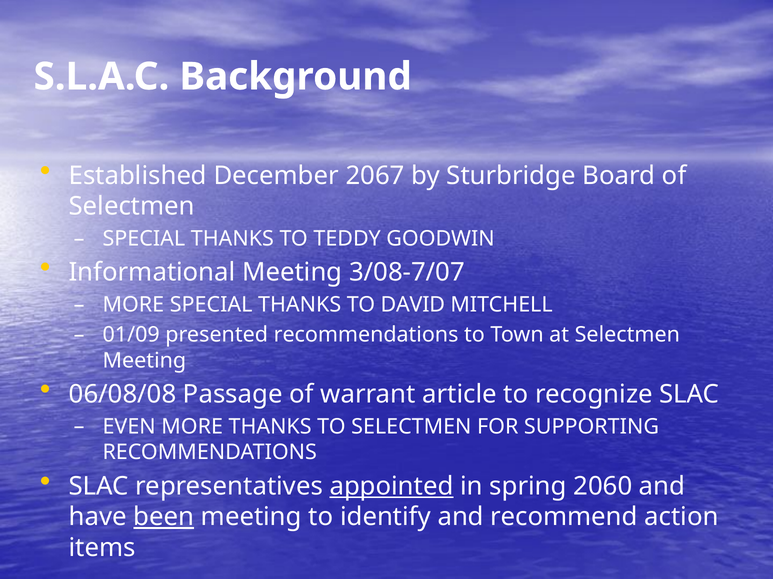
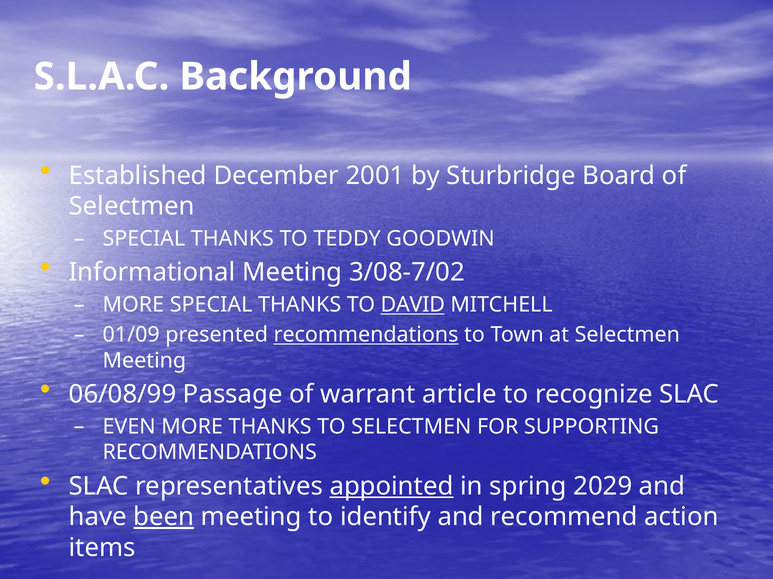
2067: 2067 -> 2001
3/08-7/07: 3/08-7/07 -> 3/08-7/02
DAVID underline: none -> present
recommendations at (366, 335) underline: none -> present
06/08/08: 06/08/08 -> 06/08/99
2060: 2060 -> 2029
